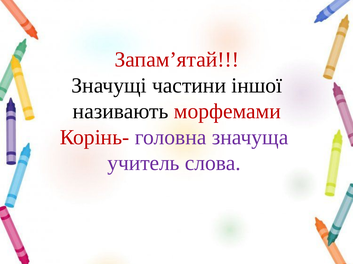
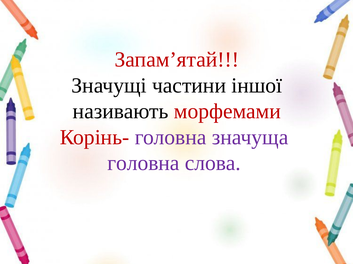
учитель at (143, 163): учитель -> головна
